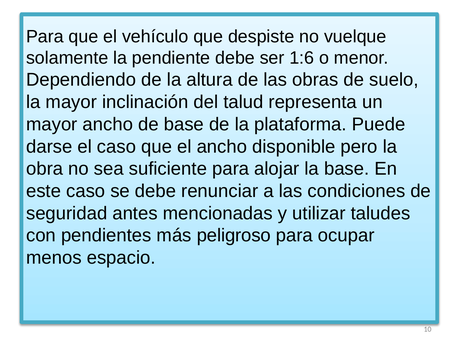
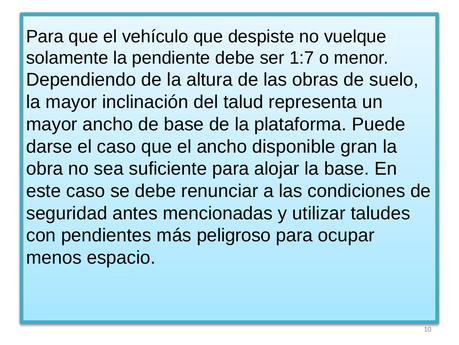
1:6: 1:6 -> 1:7
pero: pero -> gran
